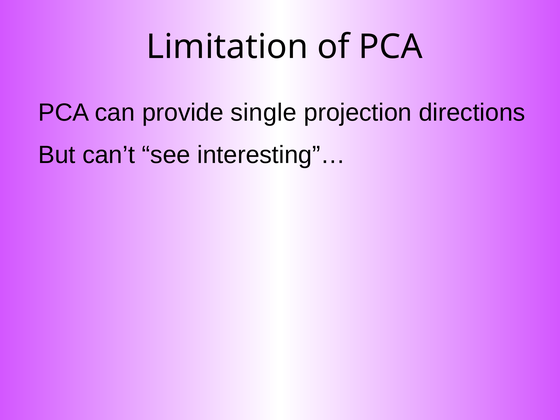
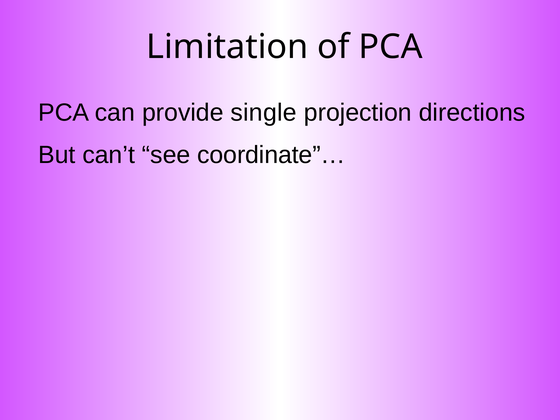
interesting”…: interesting”… -> coordinate”…
